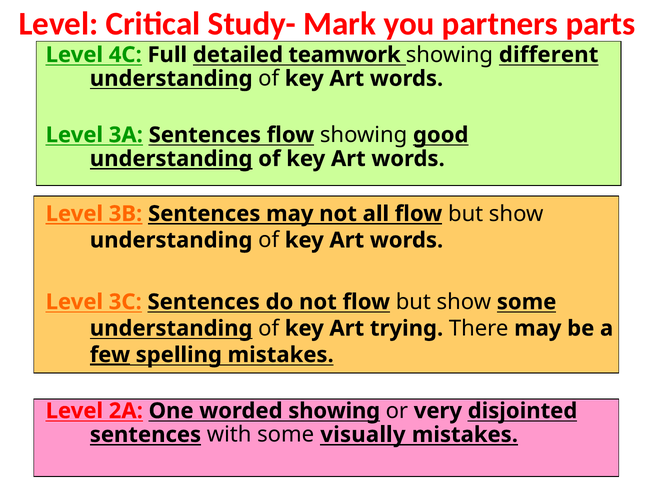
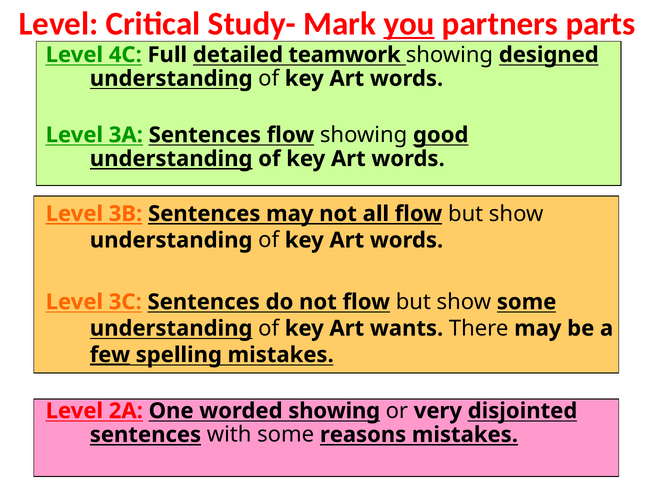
you underline: none -> present
different: different -> designed
trying: trying -> wants
visually: visually -> reasons
